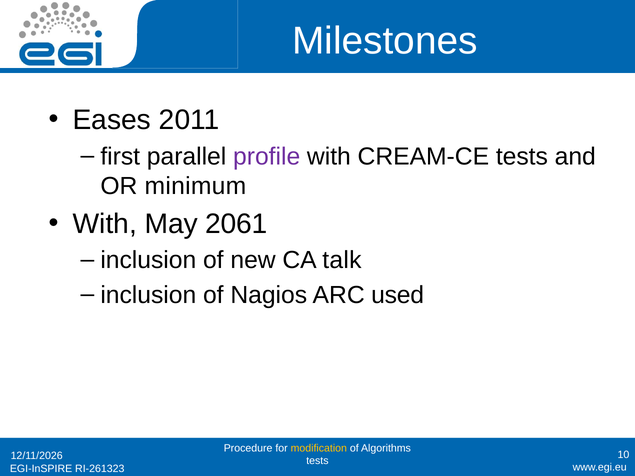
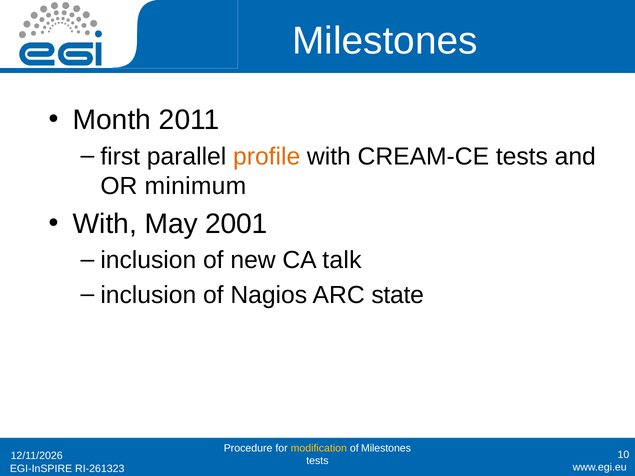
Eases: Eases -> Month
profile colour: purple -> orange
2061: 2061 -> 2001
used: used -> state
of Algorithms: Algorithms -> Milestones
